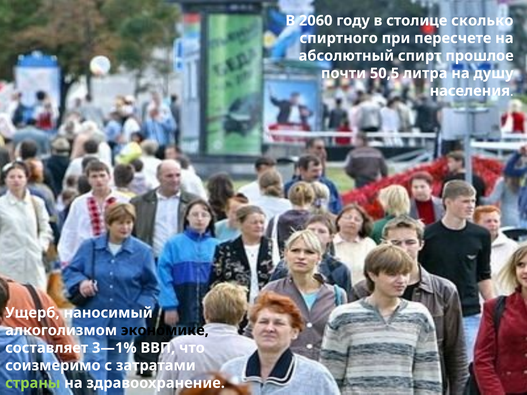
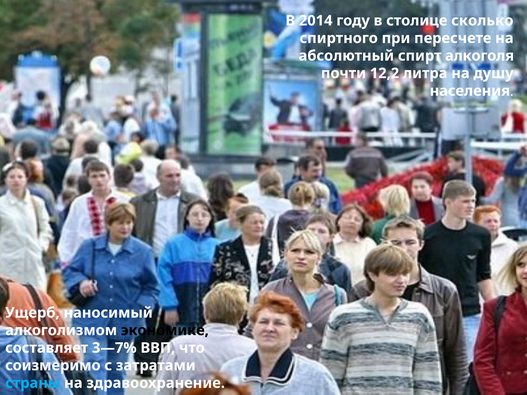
2060: 2060 -> 2014
прошлое: прошлое -> алкоголя
50,5: 50,5 -> 12,2
3—1%: 3—1% -> 3—7%
страны colour: light green -> light blue
